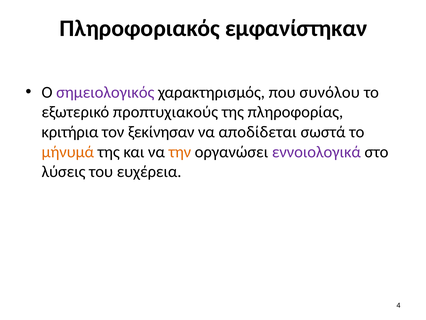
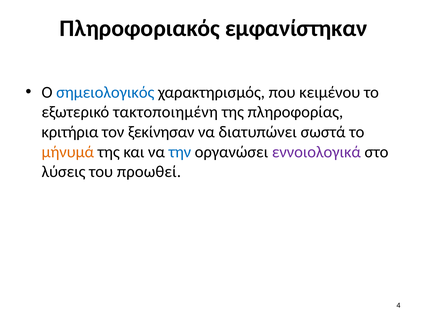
σημειολογικός colour: purple -> blue
συνόλου: συνόλου -> κειμένου
προπτυχιακούς: προπτυχιακούς -> τακτοποιημένη
αποδίδεται: αποδίδεται -> διατυπώνει
την colour: orange -> blue
ευχέρεια: ευχέρεια -> προωθεί
